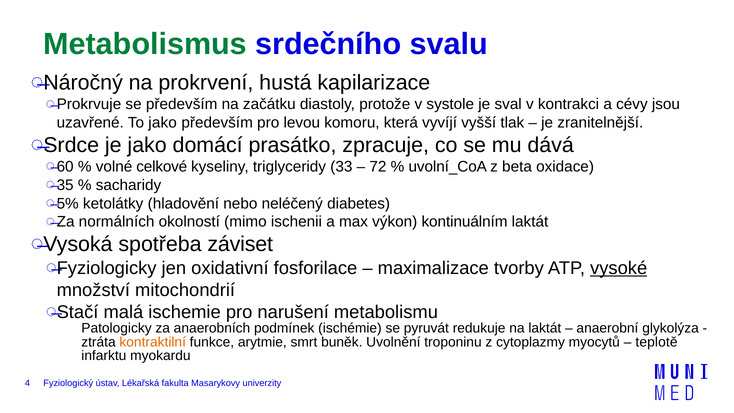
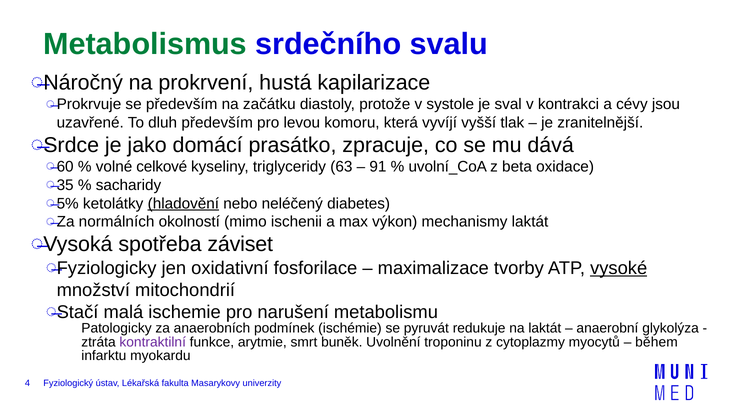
To jako: jako -> dluh
33: 33 -> 63
72: 72 -> 91
hladovění underline: none -> present
kontinuálním: kontinuálním -> mechanismy
kontraktilní colour: orange -> purple
teplotě: teplotě -> během
